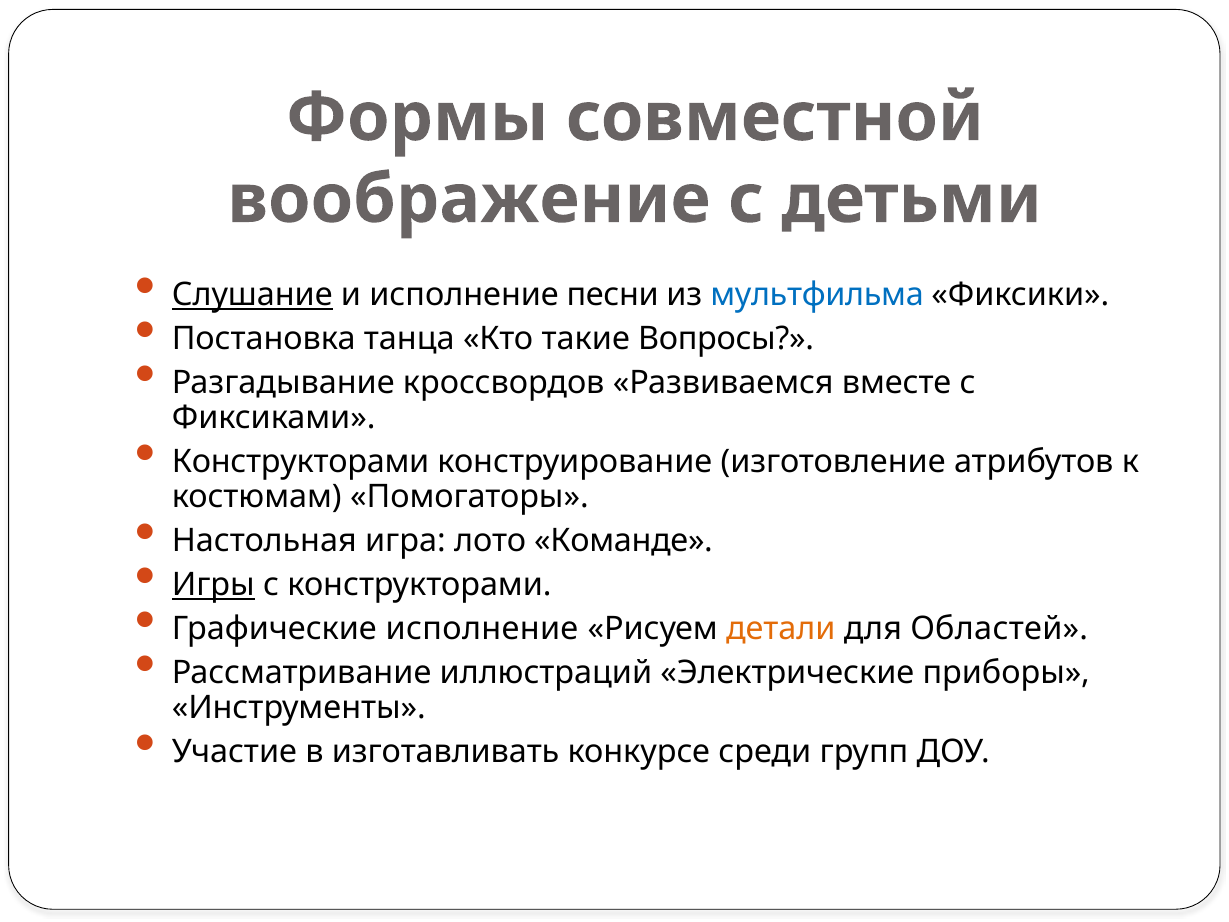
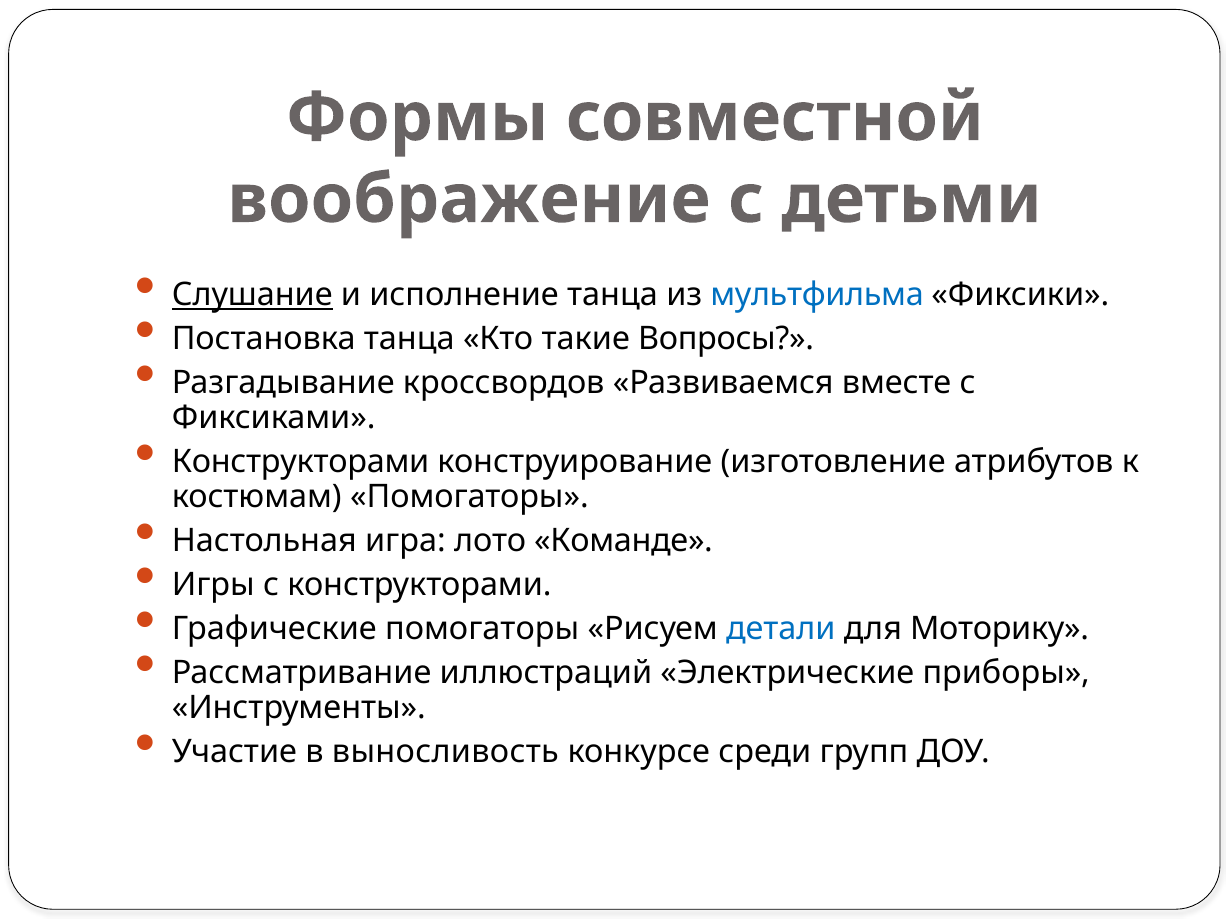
исполнение песни: песни -> танца
Игры underline: present -> none
Графические исполнение: исполнение -> помогаторы
детали colour: orange -> blue
Областей: Областей -> Моторику
изготавливать: изготавливать -> выносливость
